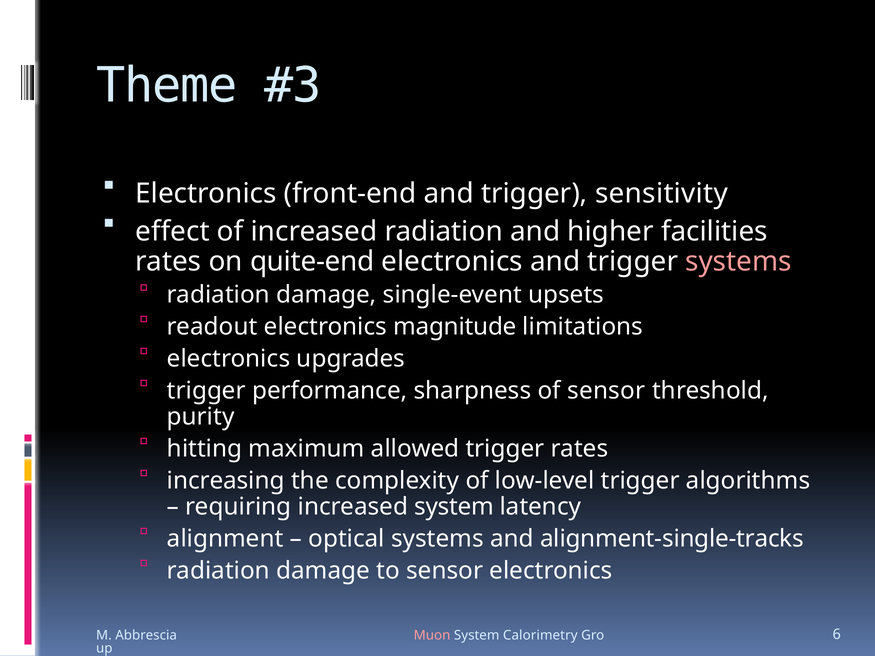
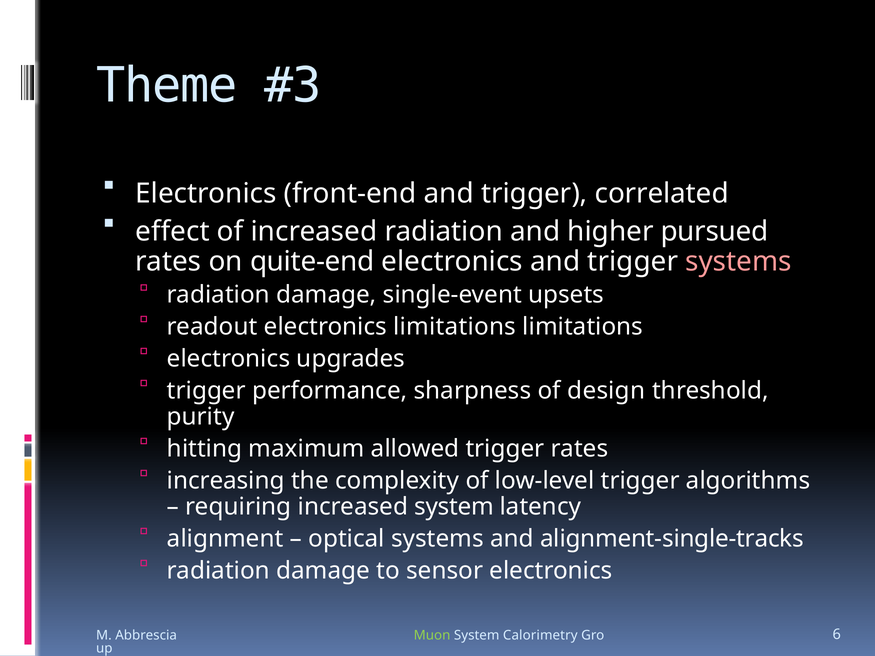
sensitivity: sensitivity -> correlated
facilities: facilities -> pursued
electronics magnitude: magnitude -> limitations
of sensor: sensor -> design
Muon colour: pink -> light green
